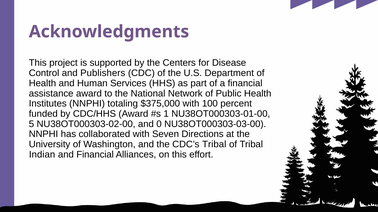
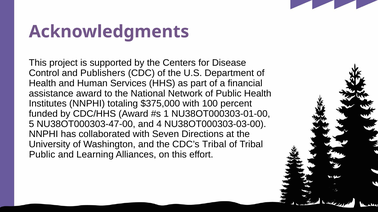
NU38OT000303-02-00: NU38OT000303-02-00 -> NU38OT000303-47-00
0: 0 -> 4
Indian at (42, 155): Indian -> Public
and Financial: Financial -> Learning
